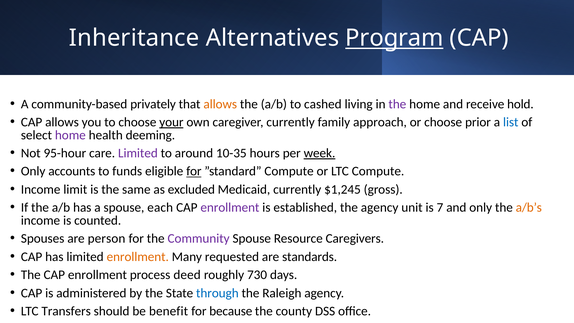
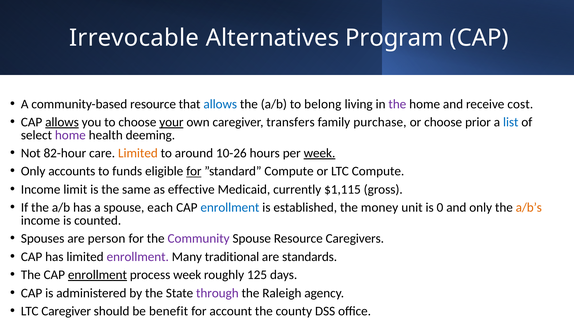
Inheritance: Inheritance -> Irrevocable
Program underline: present -> none
community-based privately: privately -> resource
allows at (220, 104) colour: orange -> blue
cashed: cashed -> belong
hold: hold -> cost
allows at (62, 122) underline: none -> present
caregiver currently: currently -> transfers
approach: approach -> purchase
95-hour: 95-hour -> 82-hour
Limited at (138, 153) colour: purple -> orange
10-35: 10-35 -> 10-26
excluded: excluded -> effective
$1,245: $1,245 -> $1,115
enrollment at (230, 208) colour: purple -> blue
the agency: agency -> money
7: 7 -> 0
enrollment at (138, 257) colour: orange -> purple
requested: requested -> traditional
enrollment at (97, 275) underline: none -> present
process deed: deed -> week
730: 730 -> 125
through colour: blue -> purple
LTC Transfers: Transfers -> Caregiver
because: because -> account
